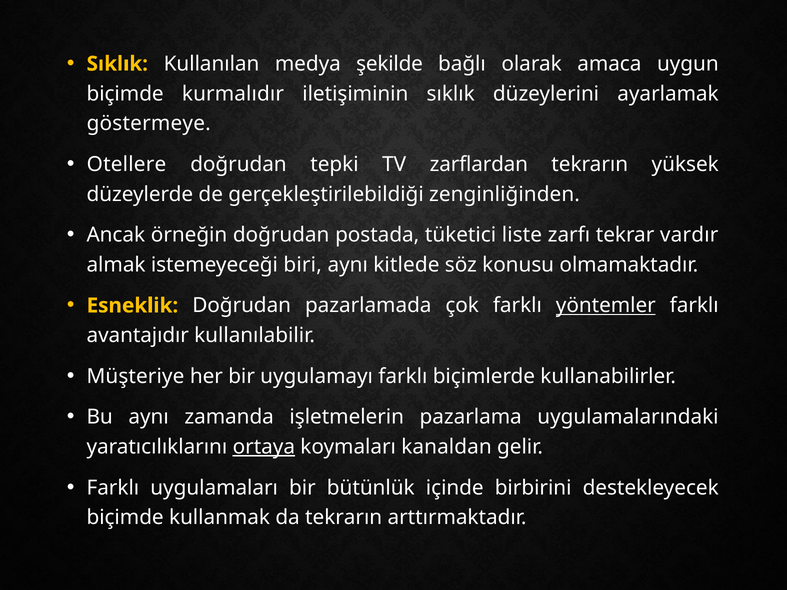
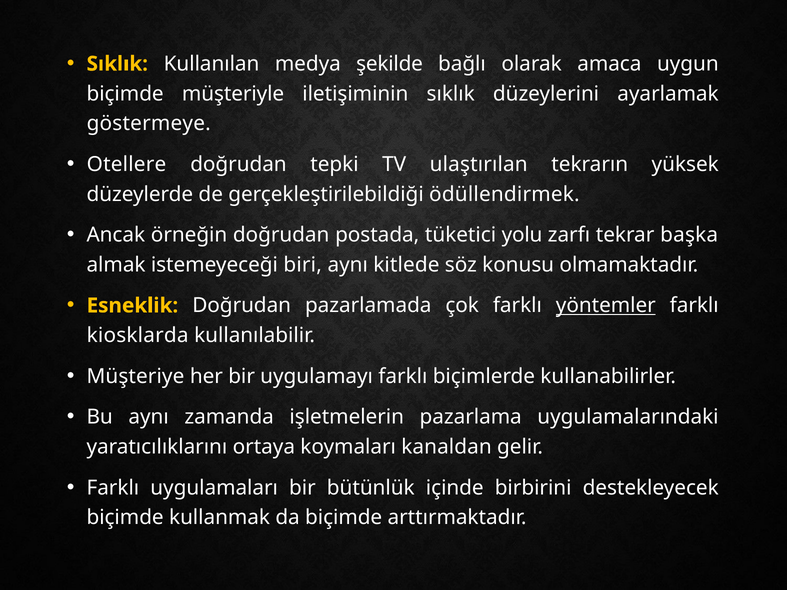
kurmalıdır: kurmalıdır -> müşteriyle
zarflardan: zarflardan -> ulaştırılan
zenginliğinden: zenginliğinden -> ödüllendirmek
liste: liste -> yolu
vardır: vardır -> başka
avantajıdır: avantajıdır -> kiosklarda
ortaya underline: present -> none
da tekrarın: tekrarın -> biçimde
